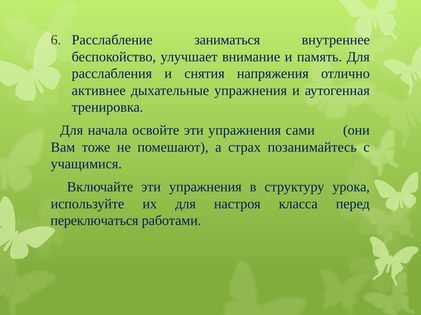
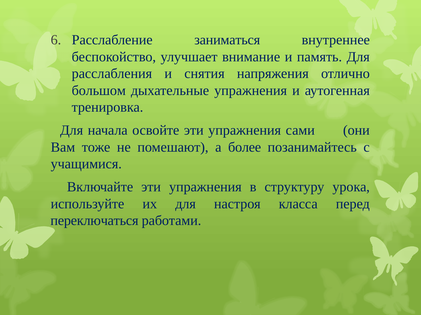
активнее: активнее -> большом
страх: страх -> более
